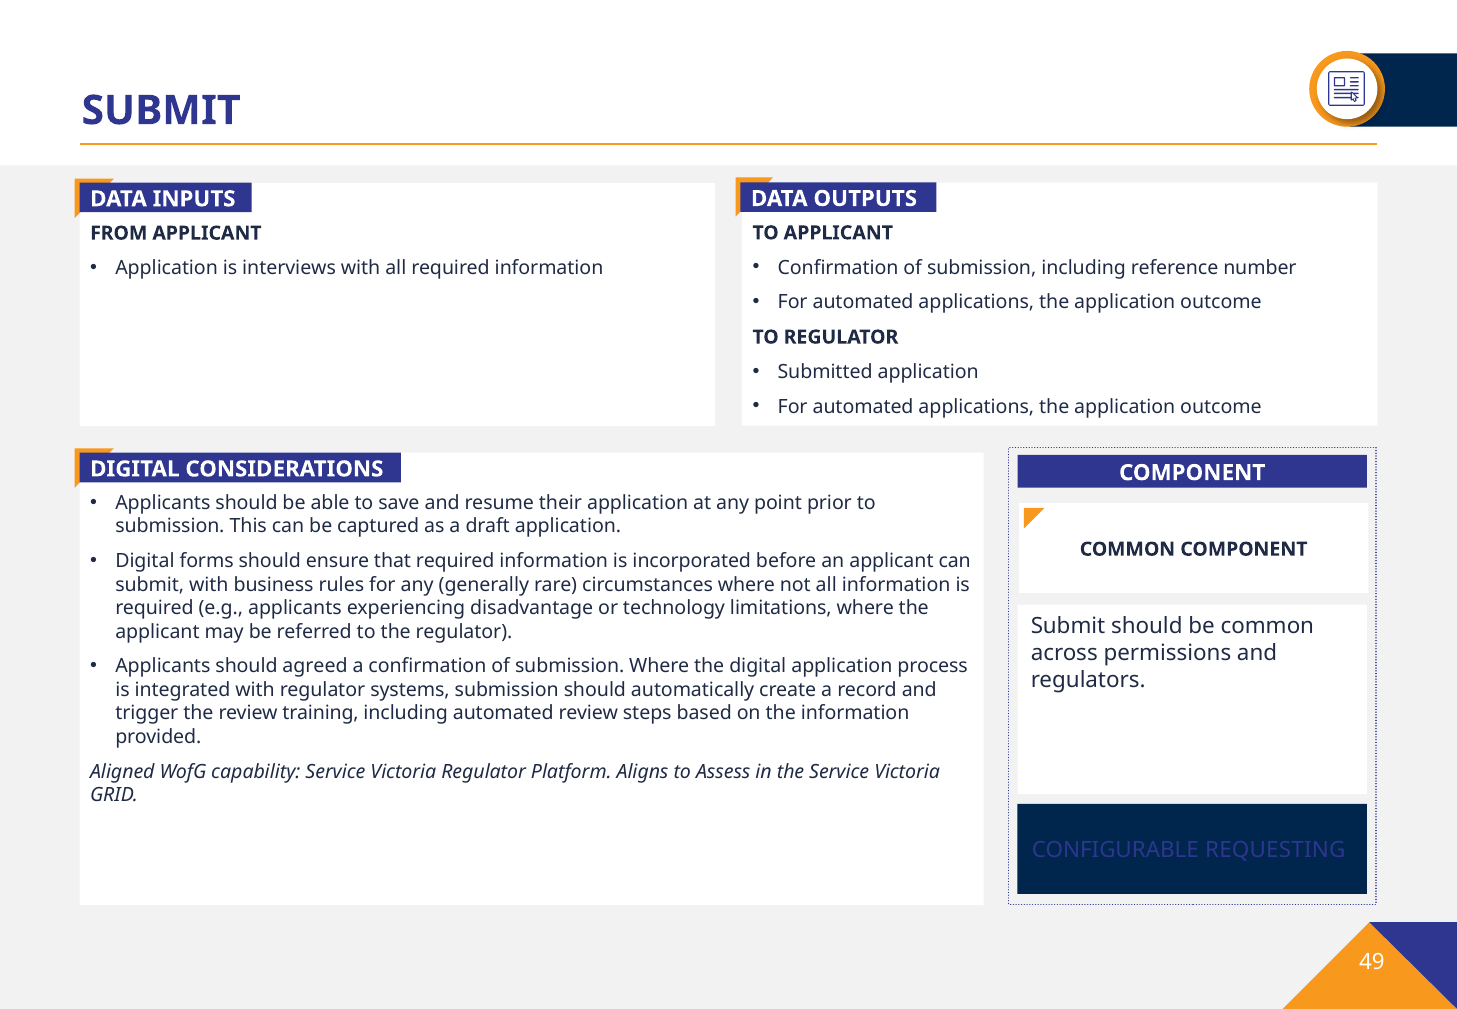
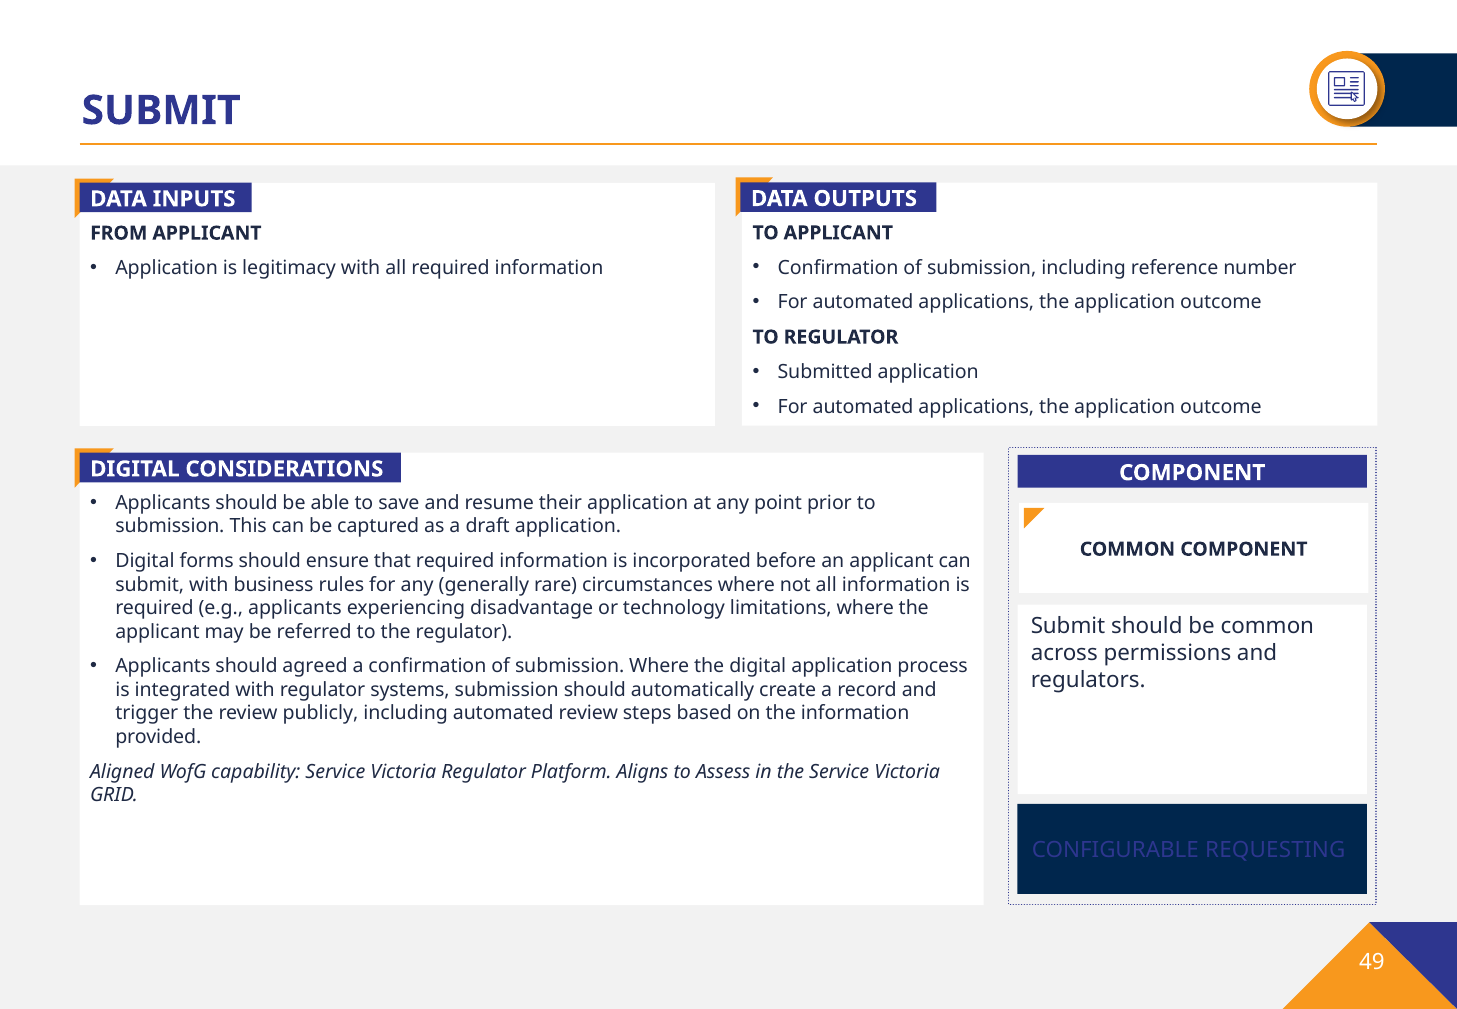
interviews: interviews -> legitimacy
training: training -> publicly
